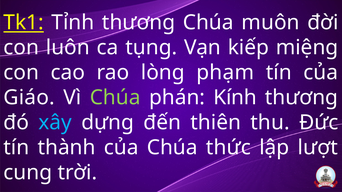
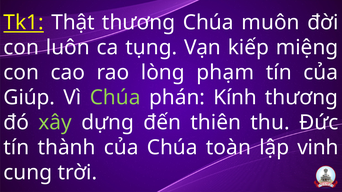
Tỉnh: Tỉnh -> Thật
Giáo: Giáo -> Giúp
xây colour: light blue -> light green
thức: thức -> toàn
lượt: lượt -> vinh
